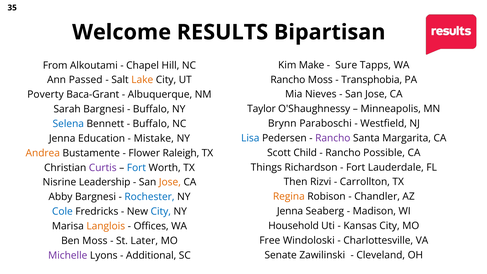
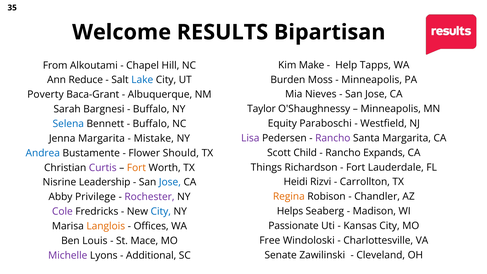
Sure: Sure -> Help
Rancho at (288, 80): Rancho -> Burden
Transphobia at (372, 80): Transphobia -> Minneapolis
Passed: Passed -> Reduce
Lake colour: orange -> blue
Brynn: Brynn -> Equity
Lisa colour: blue -> purple
Jenna Education: Education -> Margarita
Possible: Possible -> Expands
Andrea colour: orange -> blue
Raleigh: Raleigh -> Should
Fort at (136, 168) colour: blue -> orange
Then: Then -> Heidi
Jose at (170, 182) colour: orange -> blue
Abby Bargnesi: Bargnesi -> Privilege
Rochester colour: blue -> purple
Jenna at (290, 211): Jenna -> Helps
Cole colour: blue -> purple
Household: Household -> Passionate
Ben Moss: Moss -> Louis
Later: Later -> Mace
